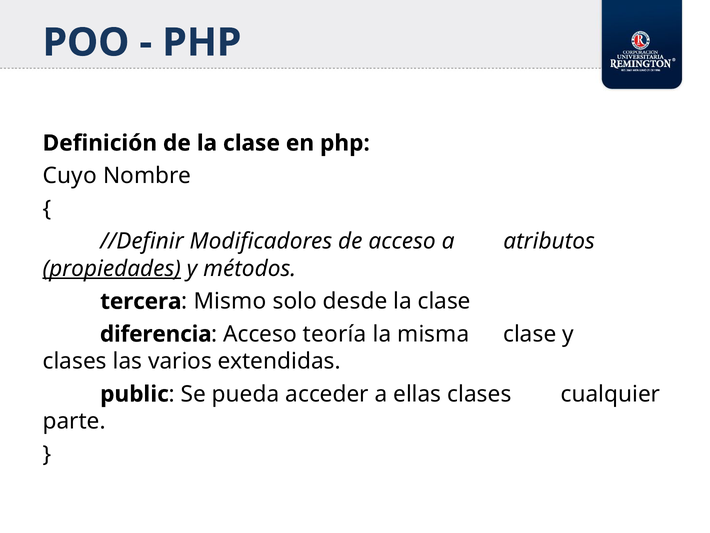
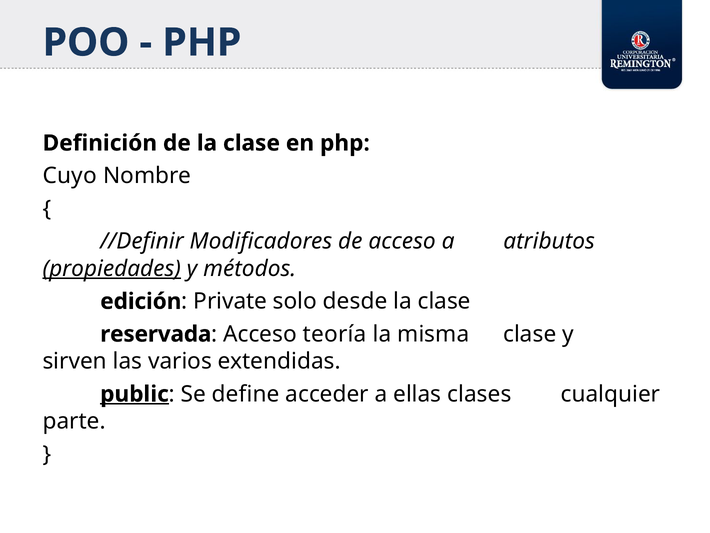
tercera: tercera -> edición
Mismo: Mismo -> Private
diferencia: diferencia -> reservada
clases at (75, 361): clases -> sirven
public underline: none -> present
pueda: pueda -> define
